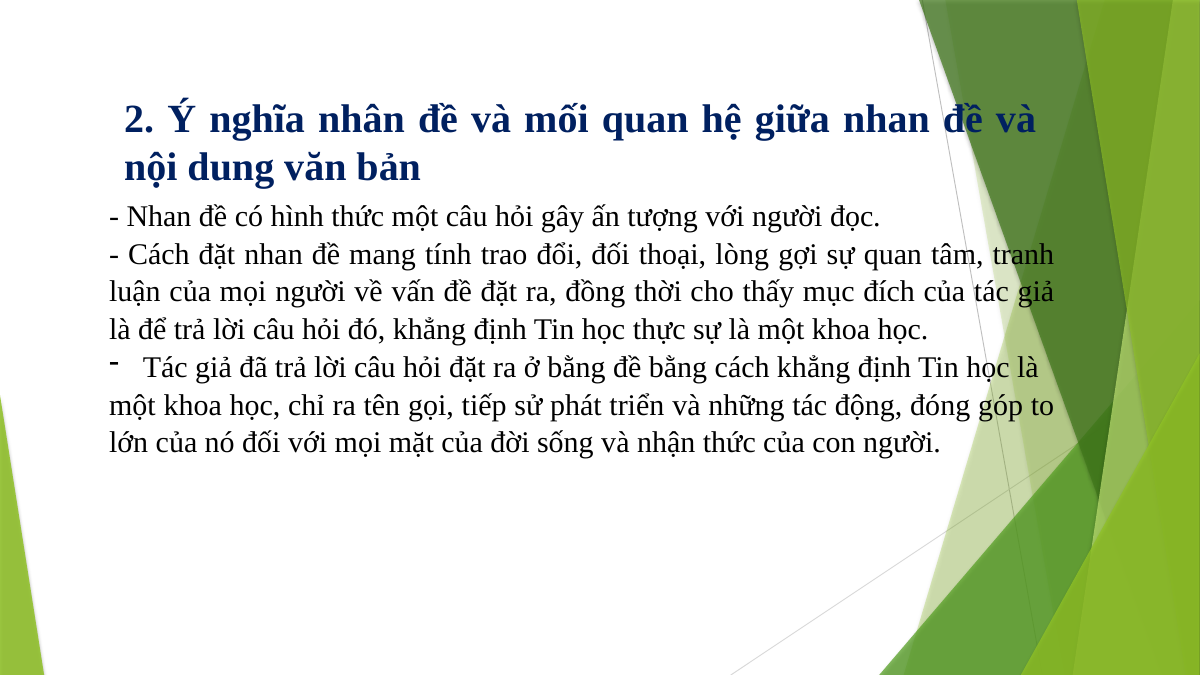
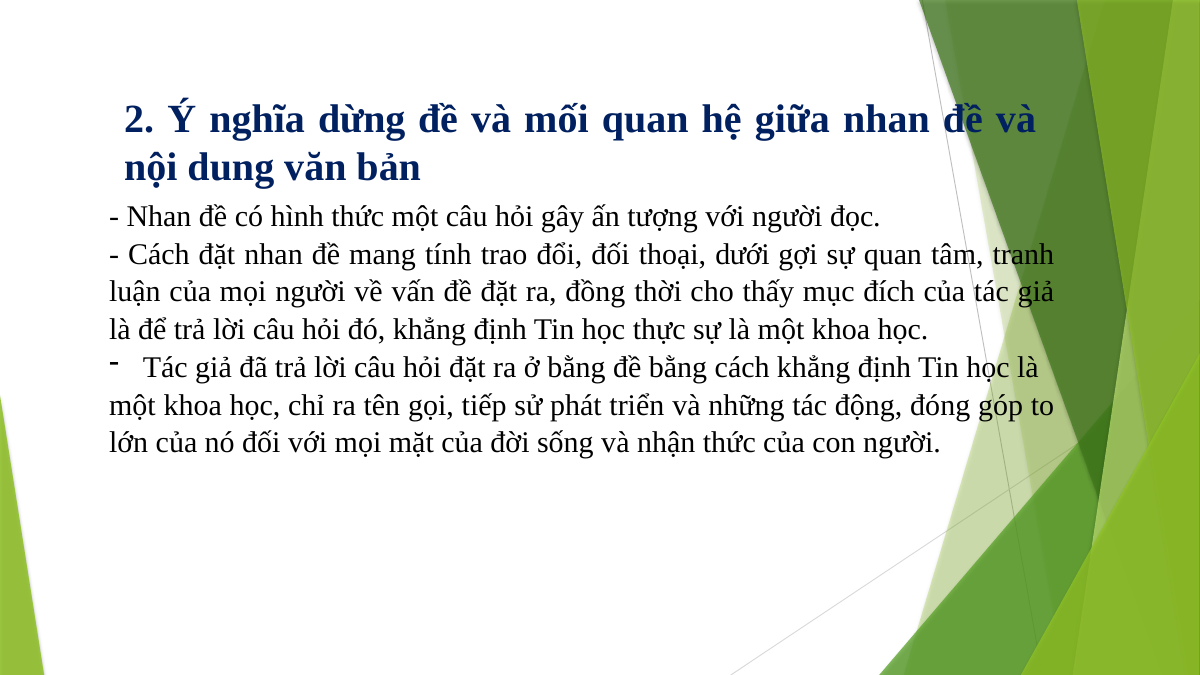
nhân: nhân -> dừng
lòng: lòng -> dưới
